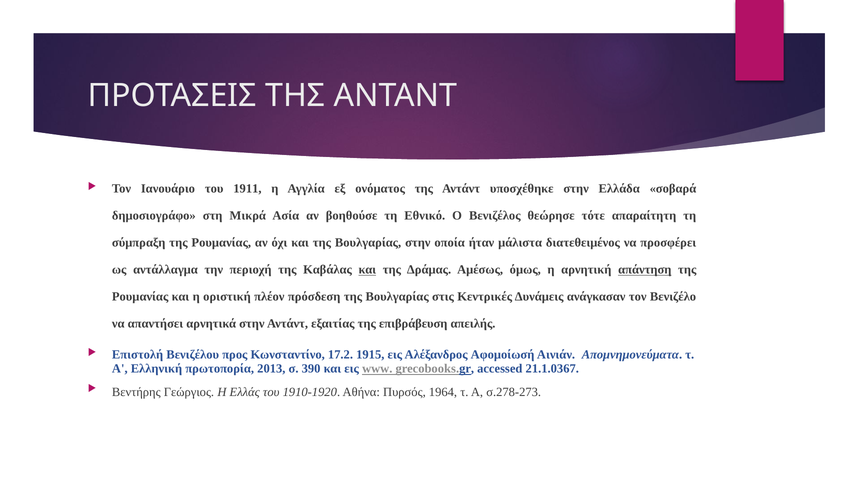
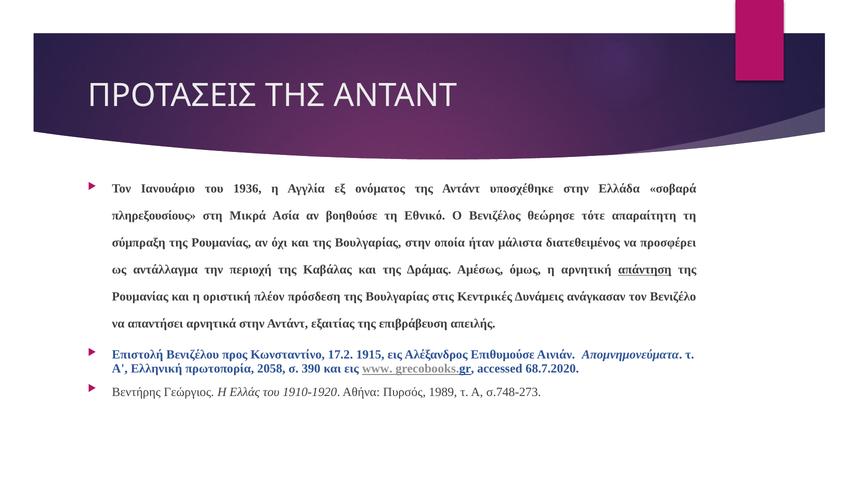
1911: 1911 -> 1936
δημοσιογράφο: δημοσιογράφο -> πληρεξουσίους
και at (367, 270) underline: present -> none
Αφομοίωσή: Αφομοίωσή -> Επιθυμούσε
2013: 2013 -> 2058
21.1.0367: 21.1.0367 -> 68.7.2020
1964: 1964 -> 1989
σ.278-273: σ.278-273 -> σ.748-273
